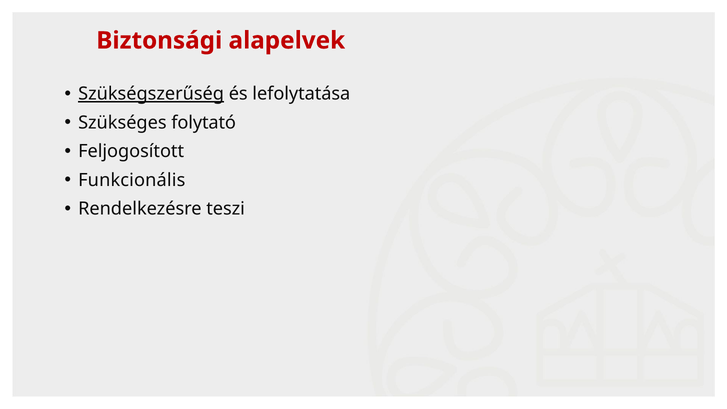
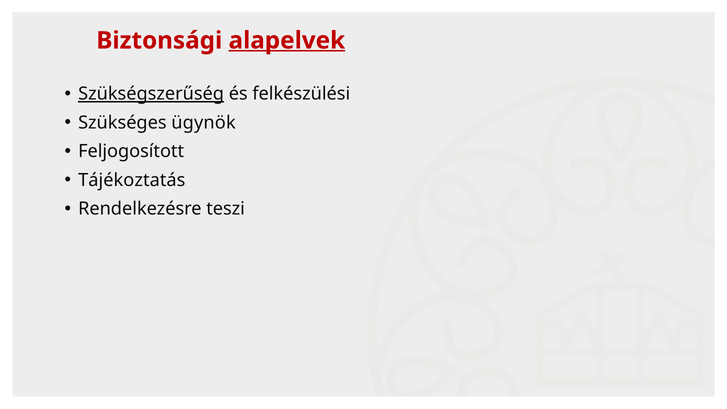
alapelvek underline: none -> present
lefolytatása: lefolytatása -> felkészülési
folytató: folytató -> ügynök
Funkcionális: Funkcionális -> Tájékoztatás
